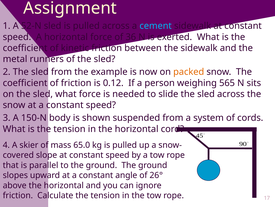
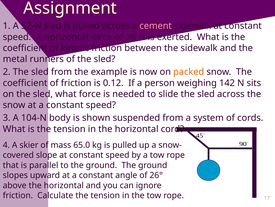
cement colour: light blue -> pink
565: 565 -> 142
150-N: 150-N -> 104-N
